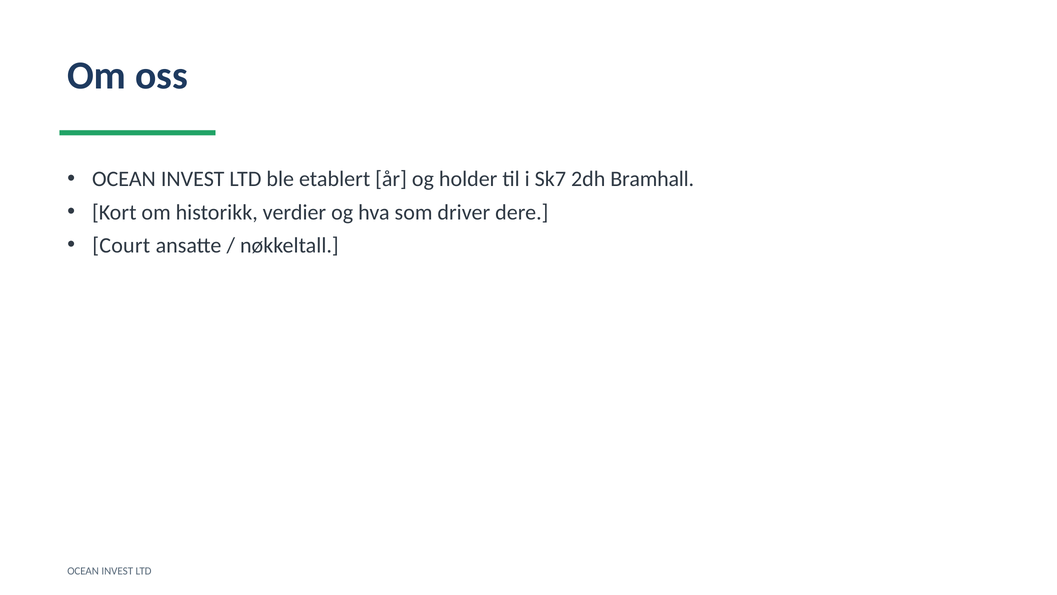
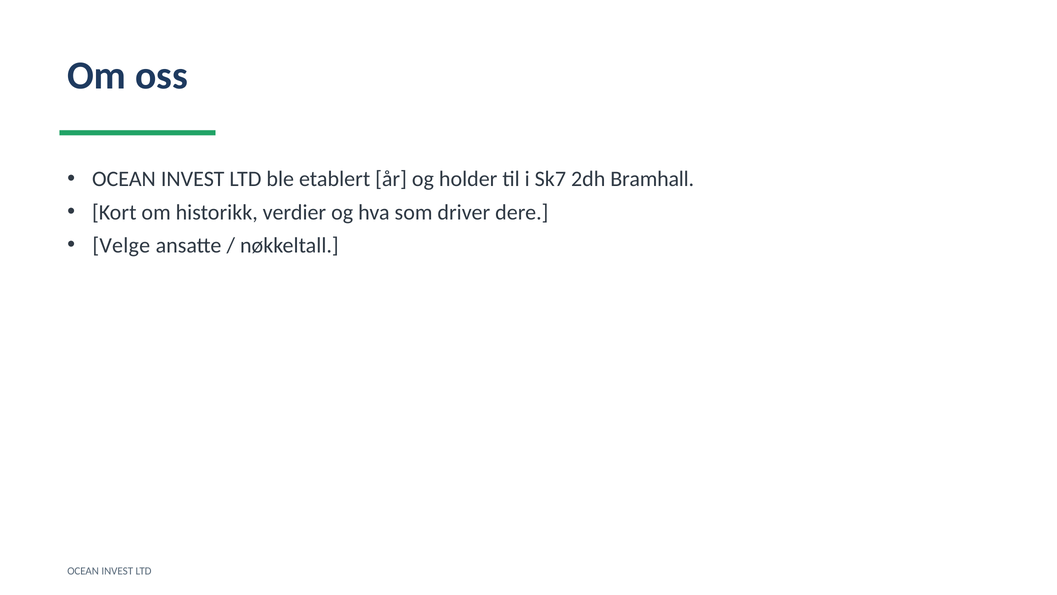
Court: Court -> Velge
